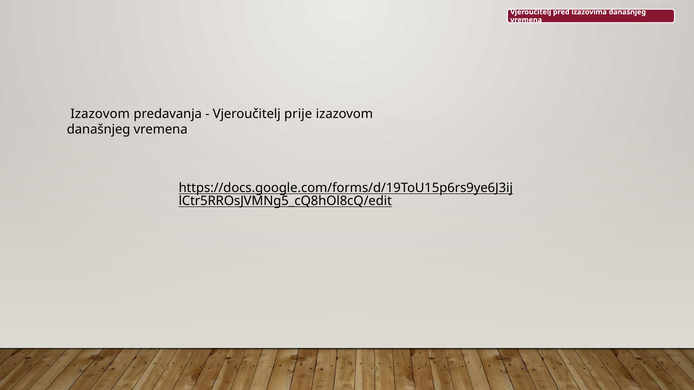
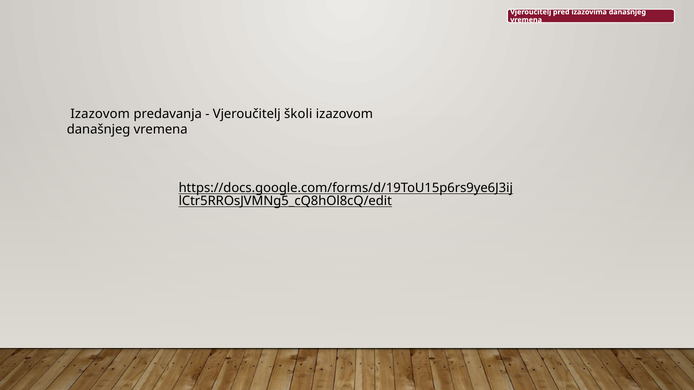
prije: prije -> školi
